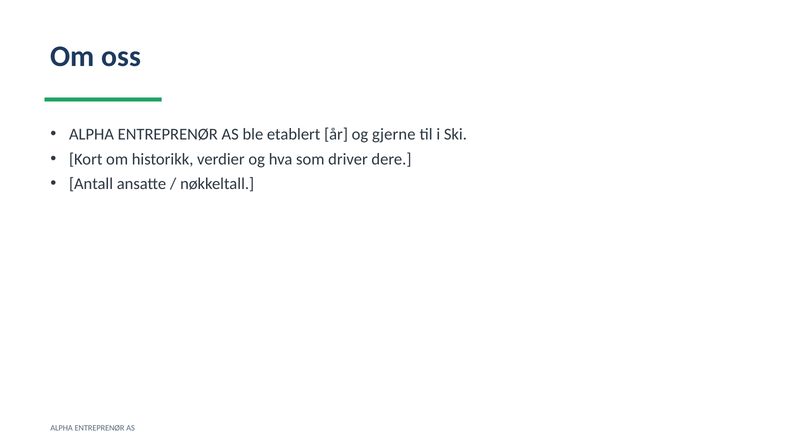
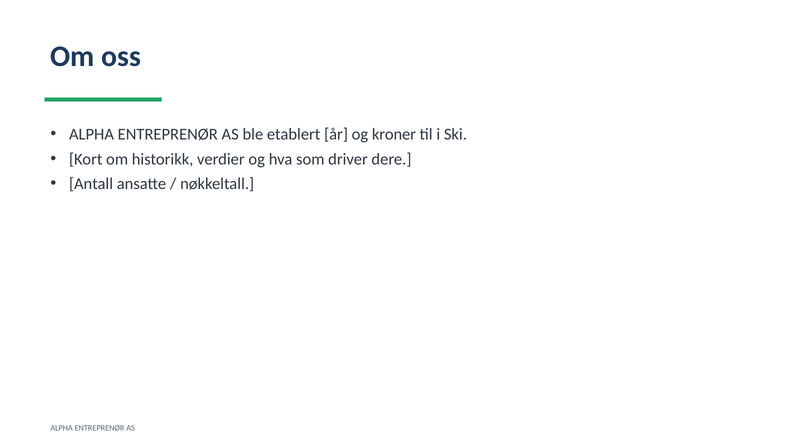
gjerne: gjerne -> kroner
